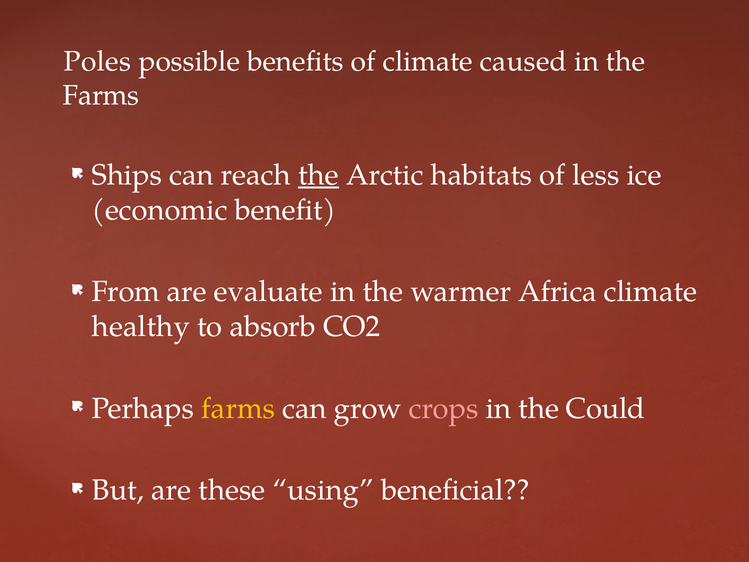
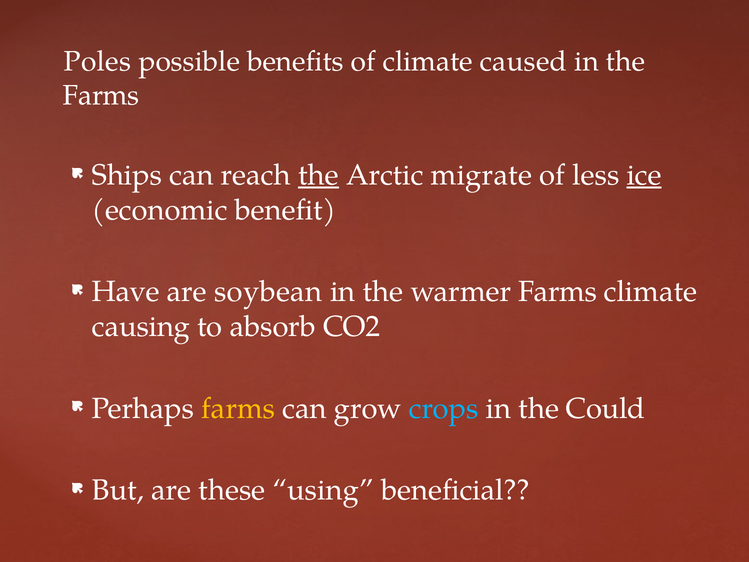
habitats: habitats -> migrate
ice underline: none -> present
From: From -> Have
evaluate: evaluate -> soybean
warmer Africa: Africa -> Farms
healthy: healthy -> causing
crops colour: pink -> light blue
